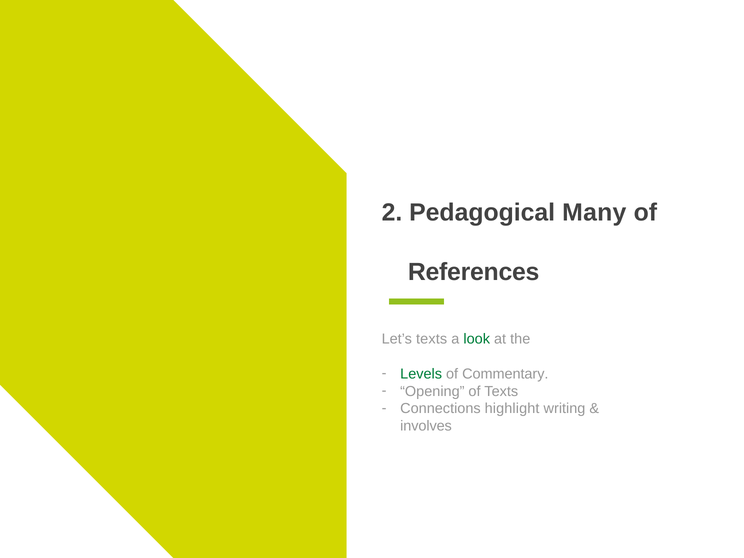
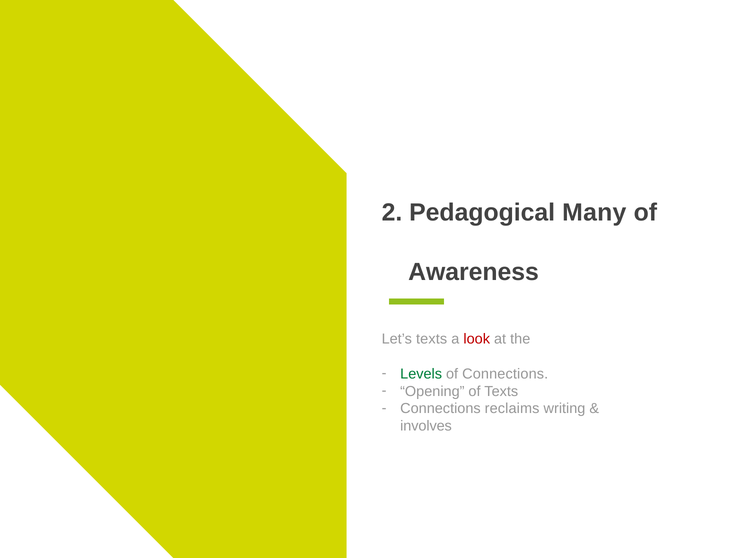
References: References -> Awareness
look colour: green -> red
of Commentary: Commentary -> Connections
highlight: highlight -> reclaims
